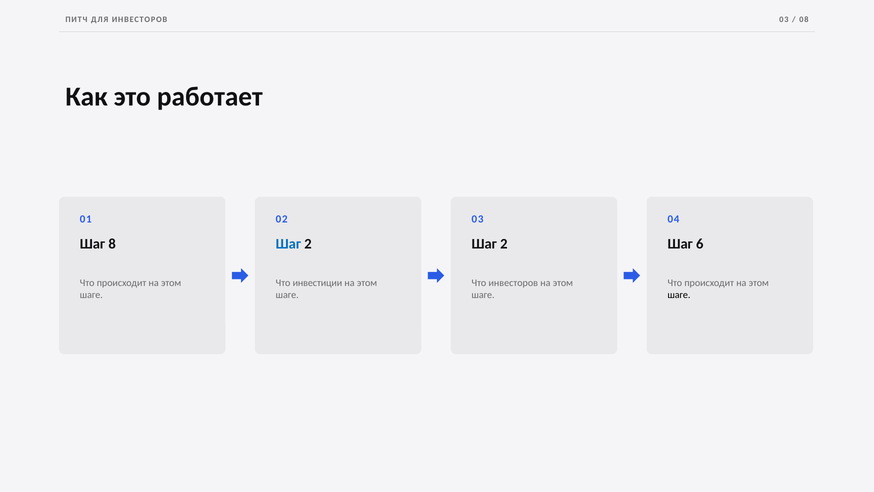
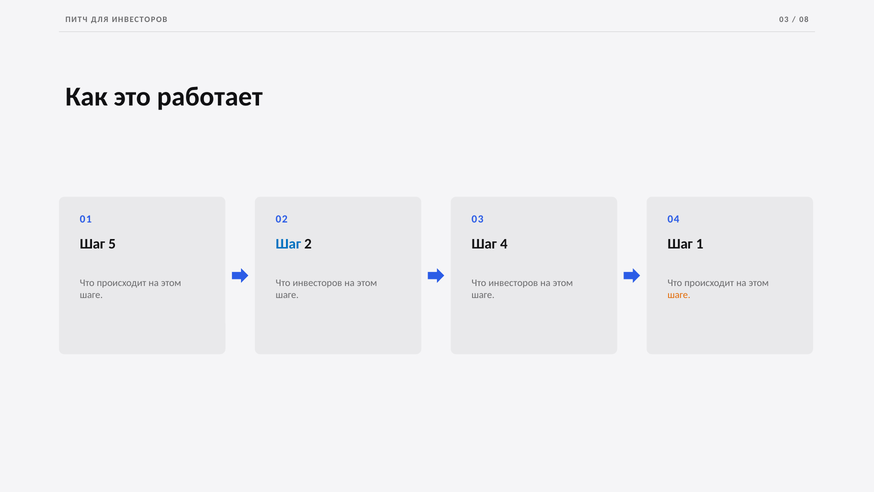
8: 8 -> 5
2 at (504, 244): 2 -> 4
6: 6 -> 1
инвестиции at (317, 283): инвестиции -> инвесторов
шаге at (679, 295) colour: black -> orange
